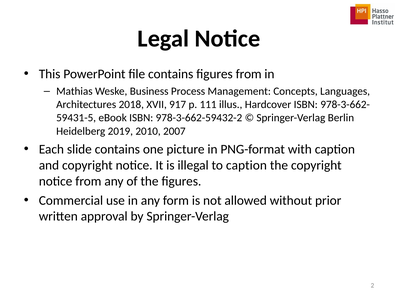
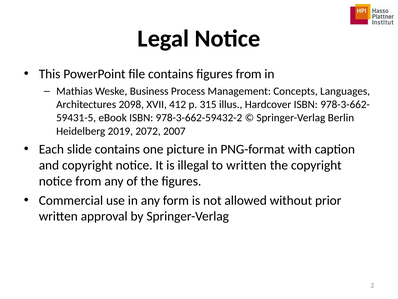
2018: 2018 -> 2098
917: 917 -> 412
111: 111 -> 315
2010: 2010 -> 2072
to caption: caption -> written
